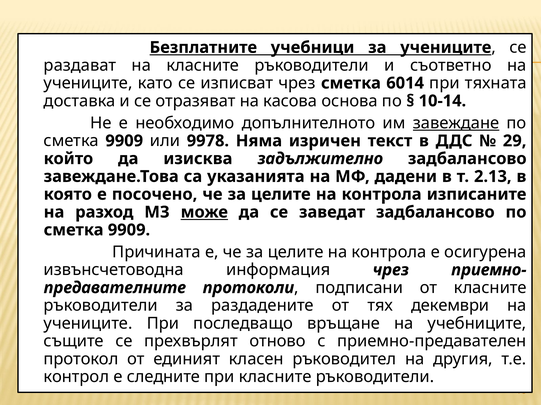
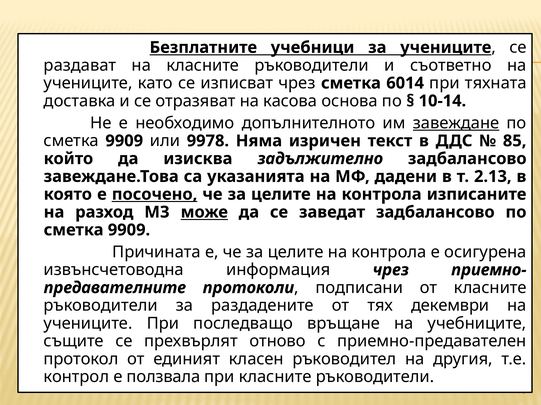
29: 29 -> 85
посочено underline: none -> present
следните: следните -> ползвала
